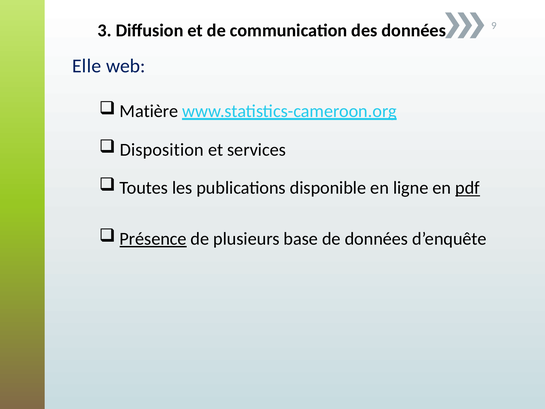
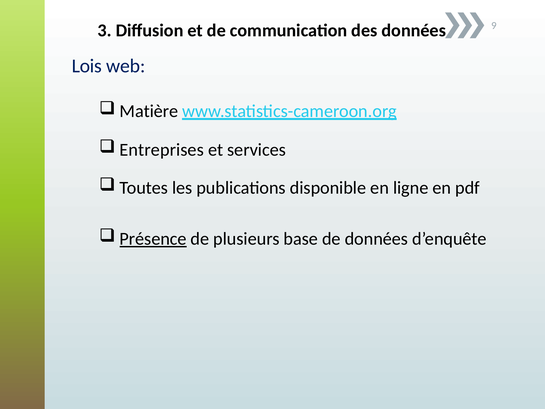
Elle: Elle -> Lois
Disposition: Disposition -> Entreprises
pdf underline: present -> none
